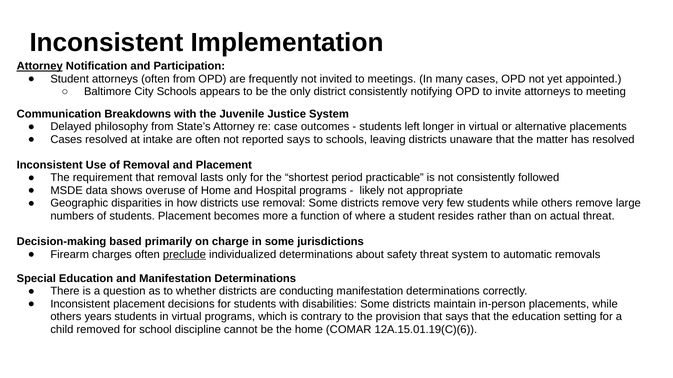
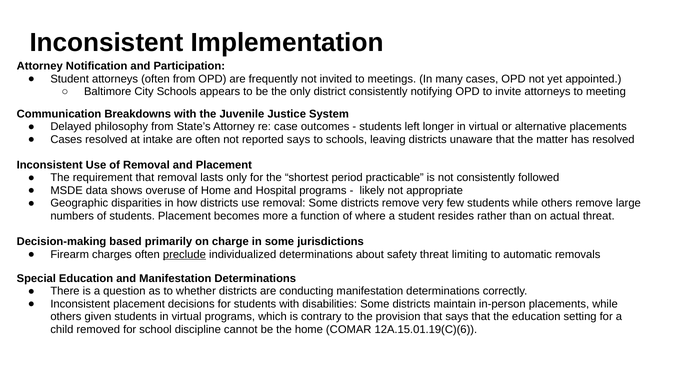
Attorney at (40, 66) underline: present -> none
threat system: system -> limiting
years: years -> given
